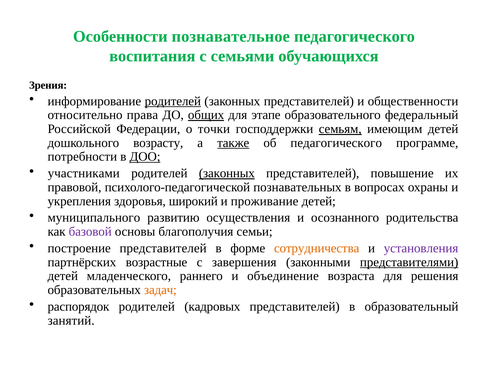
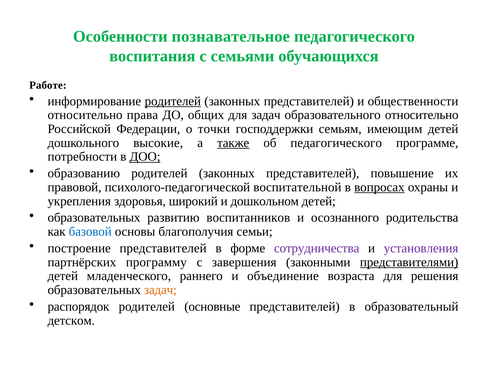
Зрения: Зрения -> Работе
общих underline: present -> none
для этапе: этапе -> задач
образовательного федеральный: федеральный -> относительно
семьям underline: present -> none
возрасту: возрасту -> высокие
участниками: участниками -> образованию
законных at (227, 173) underline: present -> none
познавательных: познавательных -> воспитательной
вопросах underline: none -> present
проживание: проживание -> дошкольном
муниципального at (94, 218): муниципального -> образовательных
осуществления: осуществления -> воспитанников
базовой colour: purple -> blue
сотрудничества colour: orange -> purple
возрастные: возрастные -> программу
кадровых: кадровых -> основные
занятий: занятий -> детском
